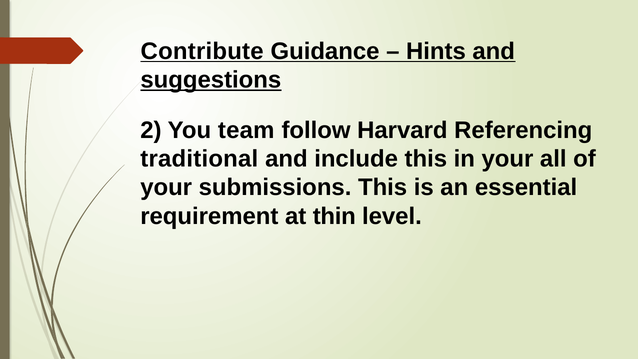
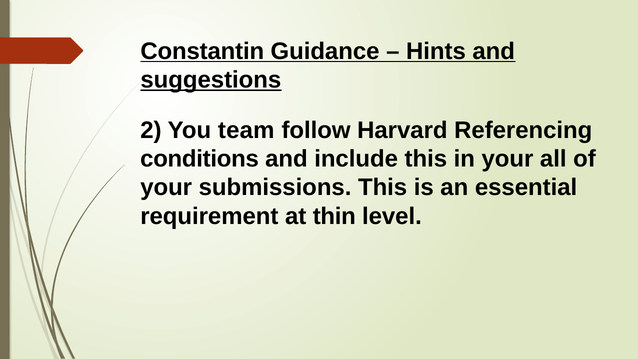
Contribute: Contribute -> Constantin
traditional: traditional -> conditions
